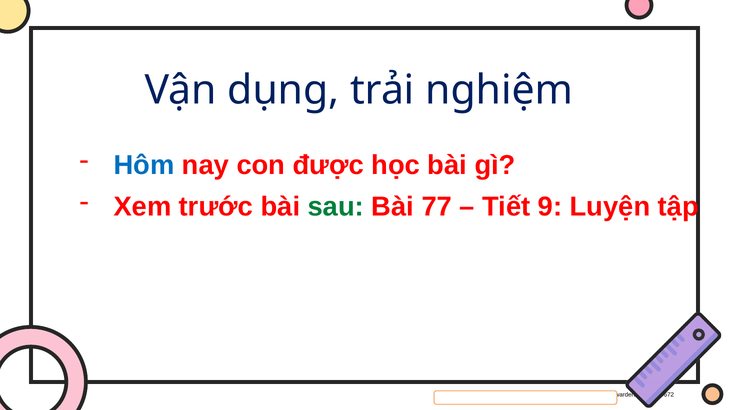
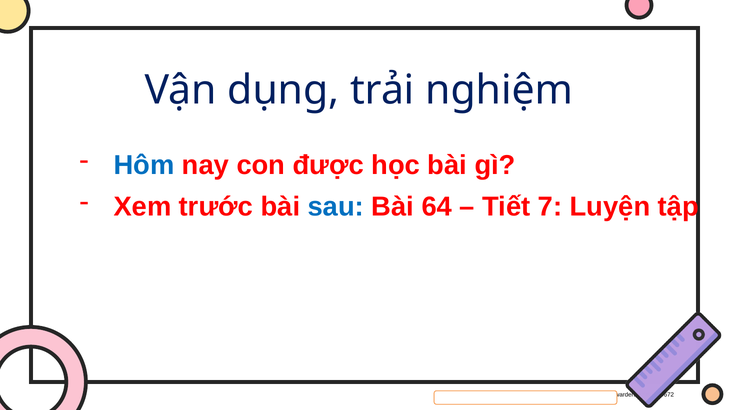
sau colour: green -> blue
77: 77 -> 64
9: 9 -> 7
